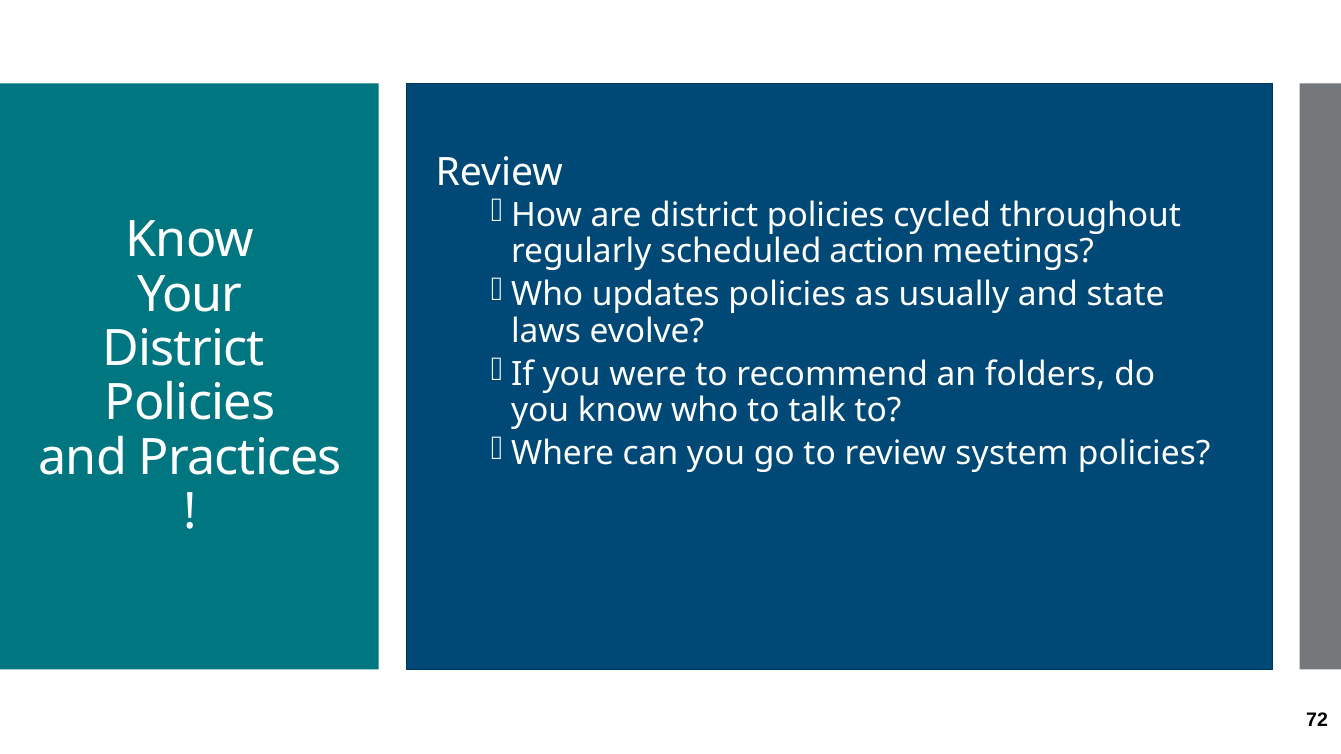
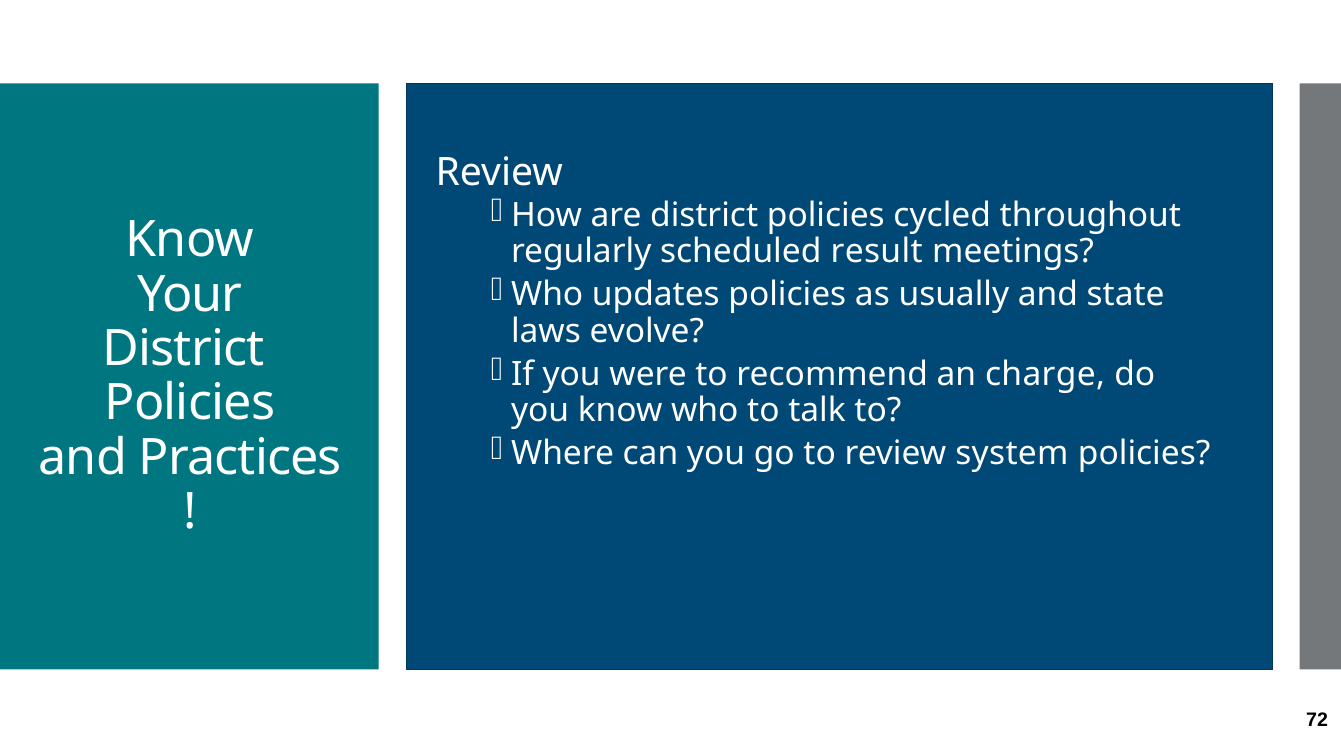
action: action -> result
folders: folders -> charge
